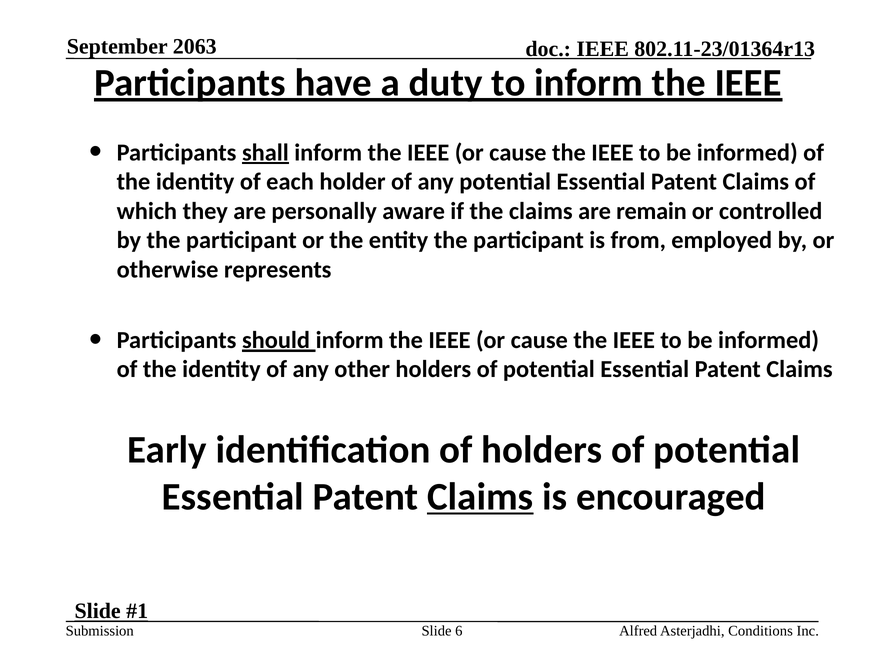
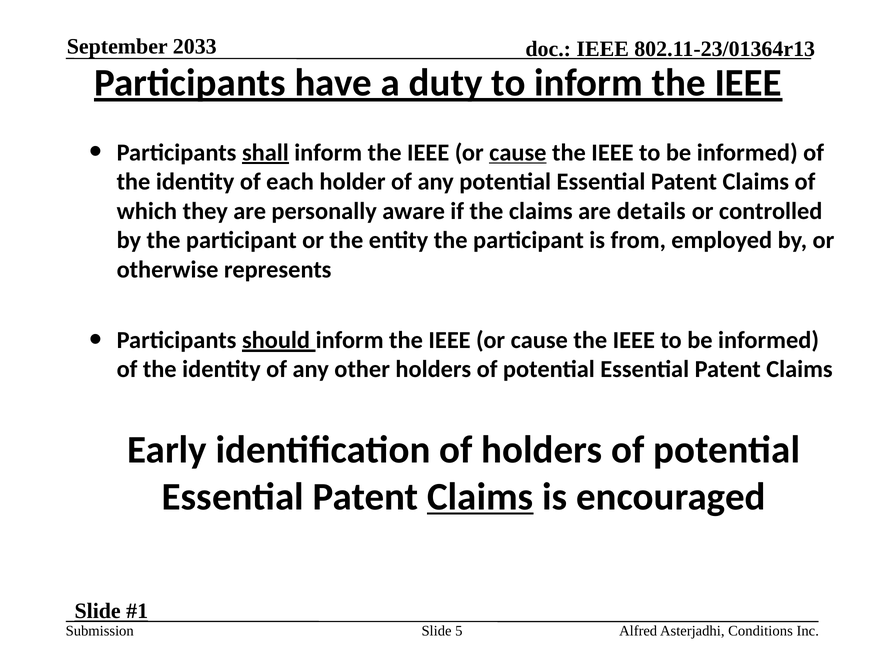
2063: 2063 -> 2033
cause at (518, 152) underline: none -> present
remain: remain -> details
6: 6 -> 5
